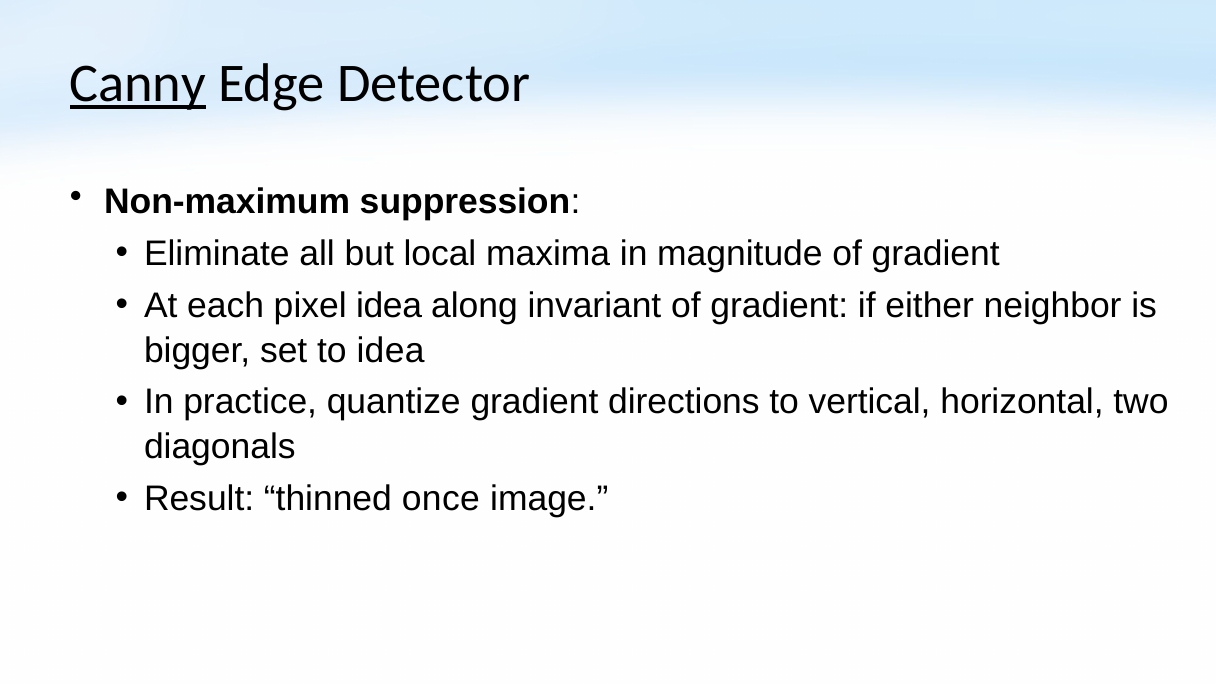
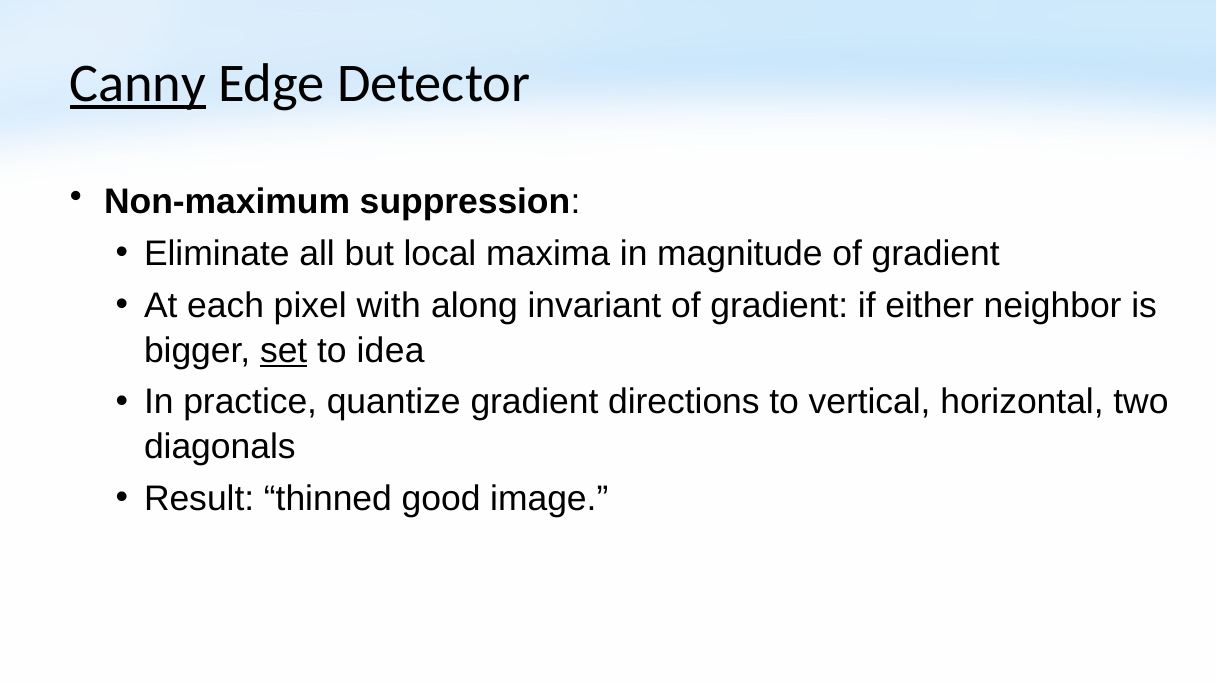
pixel idea: idea -> with
set underline: none -> present
once: once -> good
